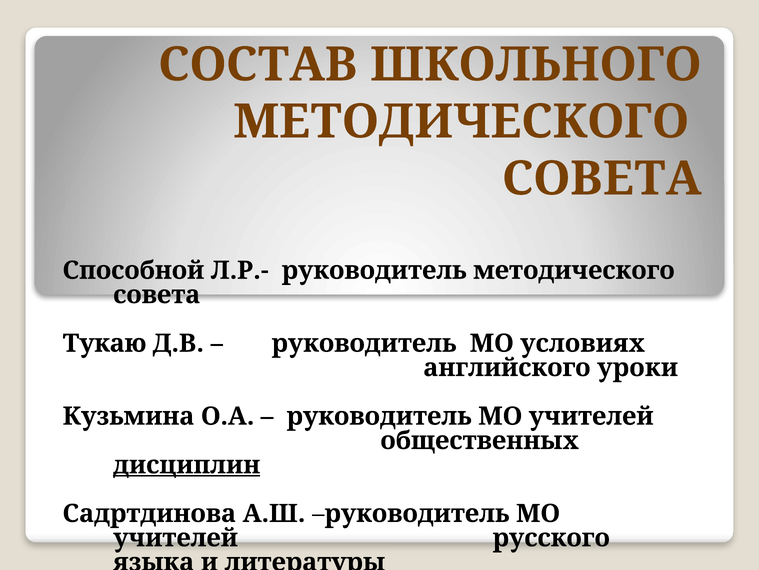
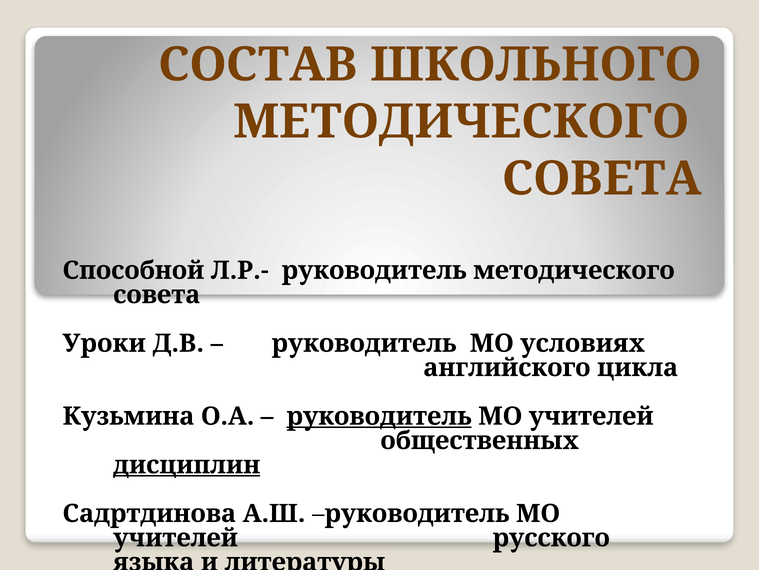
Тукаю: Тукаю -> Уроки
уроки: уроки -> цикла
руководитель at (379, 416) underline: none -> present
